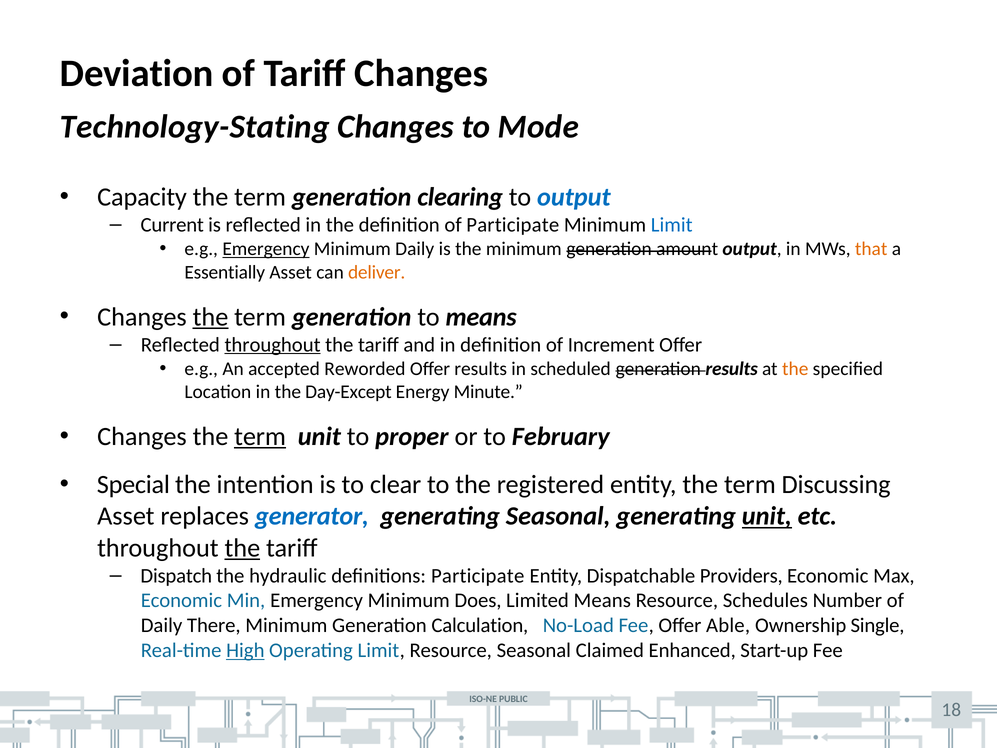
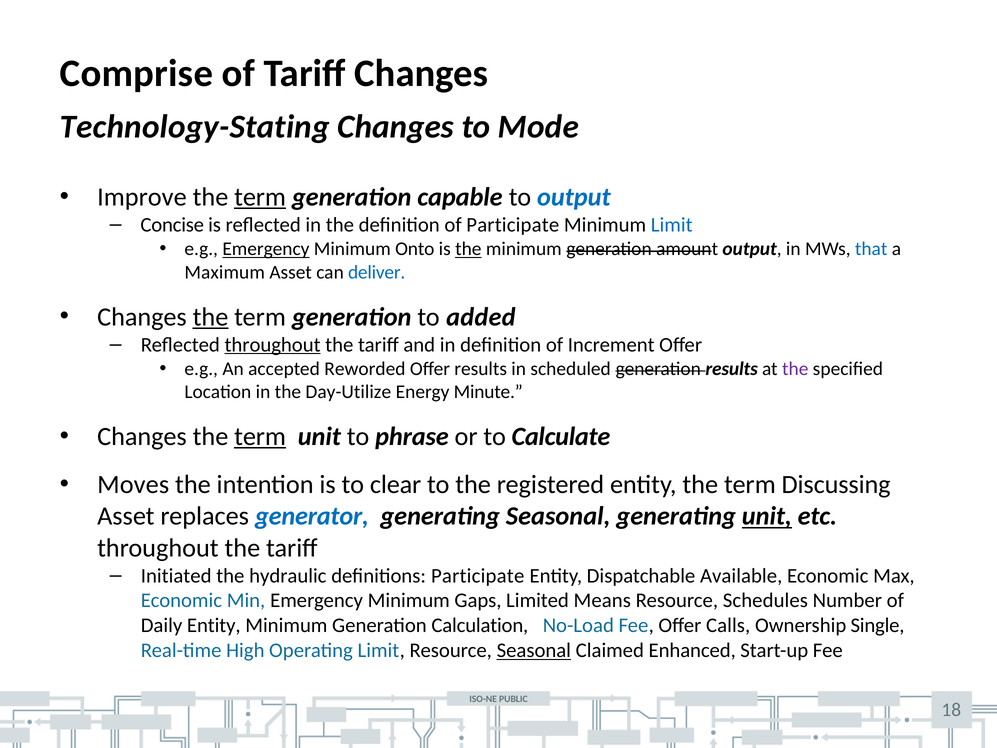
Deviation: Deviation -> Comprise
Capacity: Capacity -> Improve
term at (260, 197) underline: none -> present
clearing: clearing -> capable
Current: Current -> Concise
Minimum Daily: Daily -> Onto
the at (468, 249) underline: none -> present
that colour: orange -> blue
Essentially: Essentially -> Maximum
deliver colour: orange -> blue
to means: means -> added
the at (795, 369) colour: orange -> purple
Day-Except: Day-Except -> Day-Utilize
proper: proper -> phrase
February: February -> Calculate
Special: Special -> Moves
the at (242, 548) underline: present -> none
Dispatch: Dispatch -> Initiated
Providers: Providers -> Available
Does: Does -> Gaps
Daily There: There -> Entity
Able: Able -> Calls
High underline: present -> none
Seasonal at (534, 650) underline: none -> present
